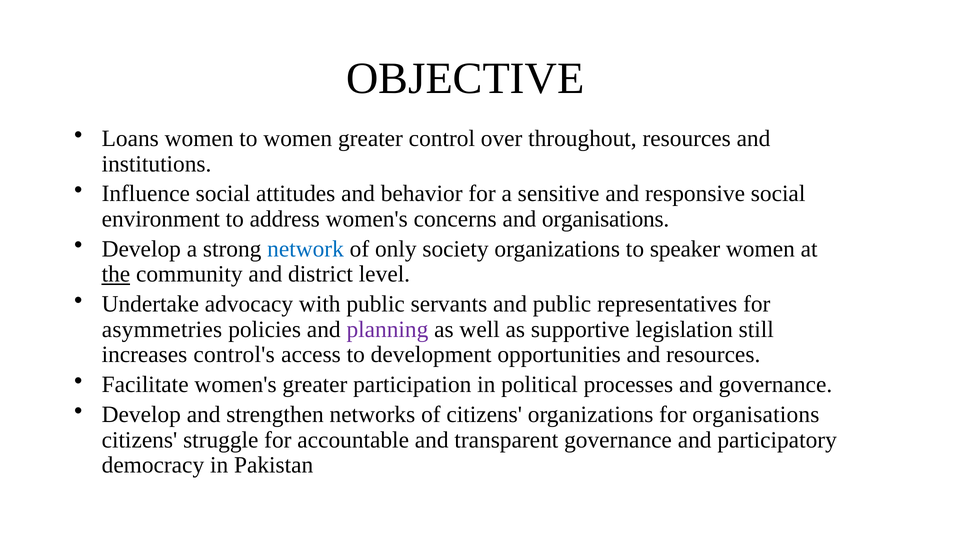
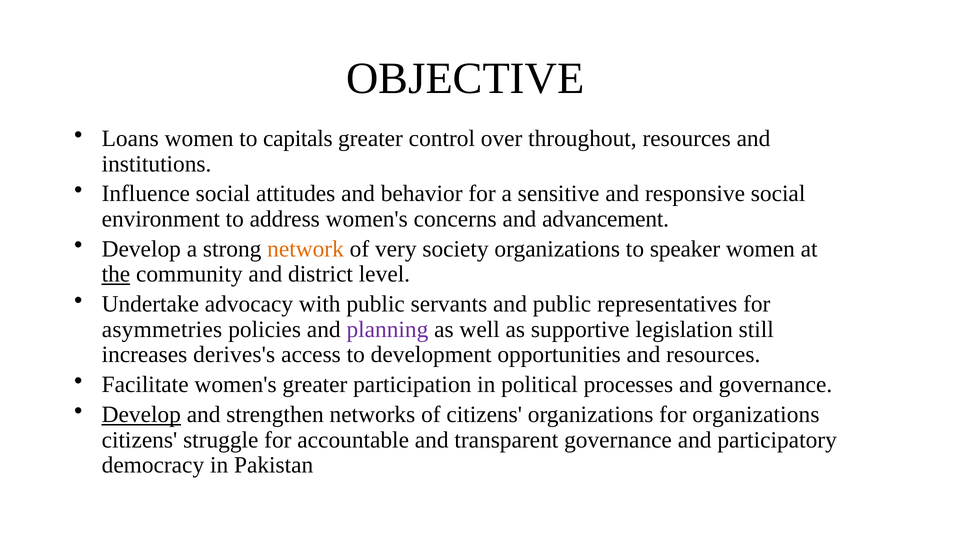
to women: women -> capitals
and organisations: organisations -> advancement
network colour: blue -> orange
only: only -> very
control's: control's -> derives's
Develop at (141, 415) underline: none -> present
for organisations: organisations -> organizations
